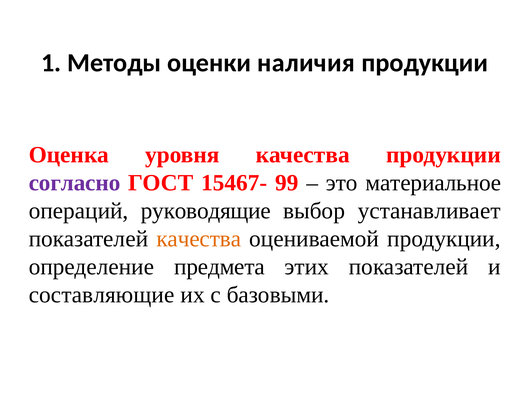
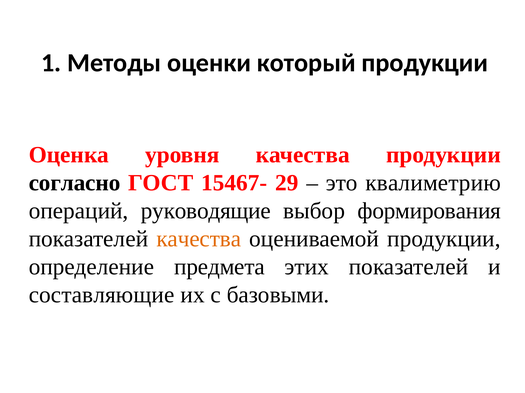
наличия: наличия -> который
согласно colour: purple -> black
99: 99 -> 29
материальное: материальное -> квалиметрию
устанавливает: устанавливает -> формирования
